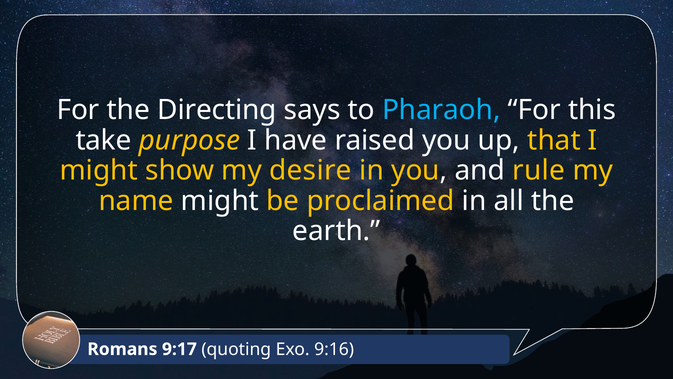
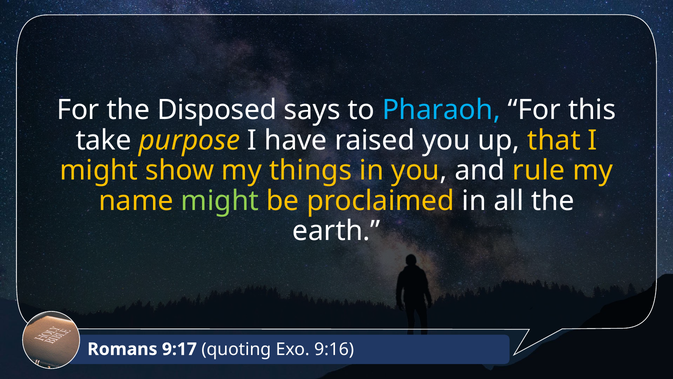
Directing: Directing -> Disposed
desire: desire -> things
might at (220, 201) colour: white -> light green
